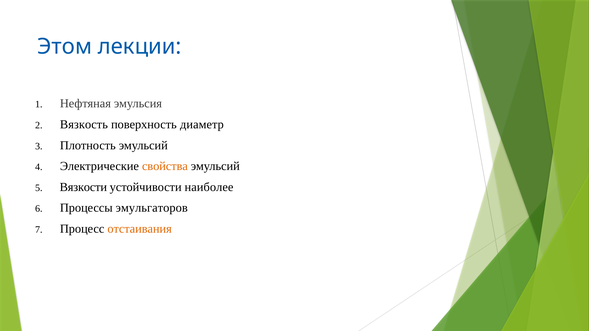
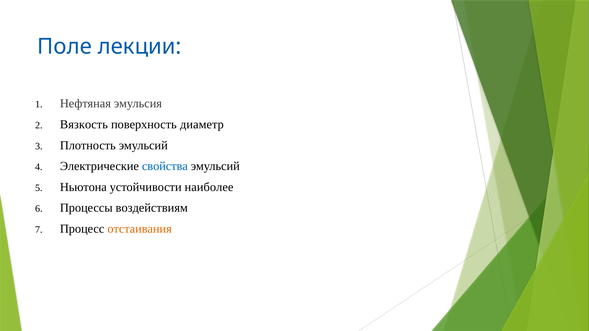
Этом: Этом -> Поле
свойства colour: orange -> blue
Вязкости: Вязкости -> Ньютона
эмульгаторов: эмульгаторов -> воздействиям
